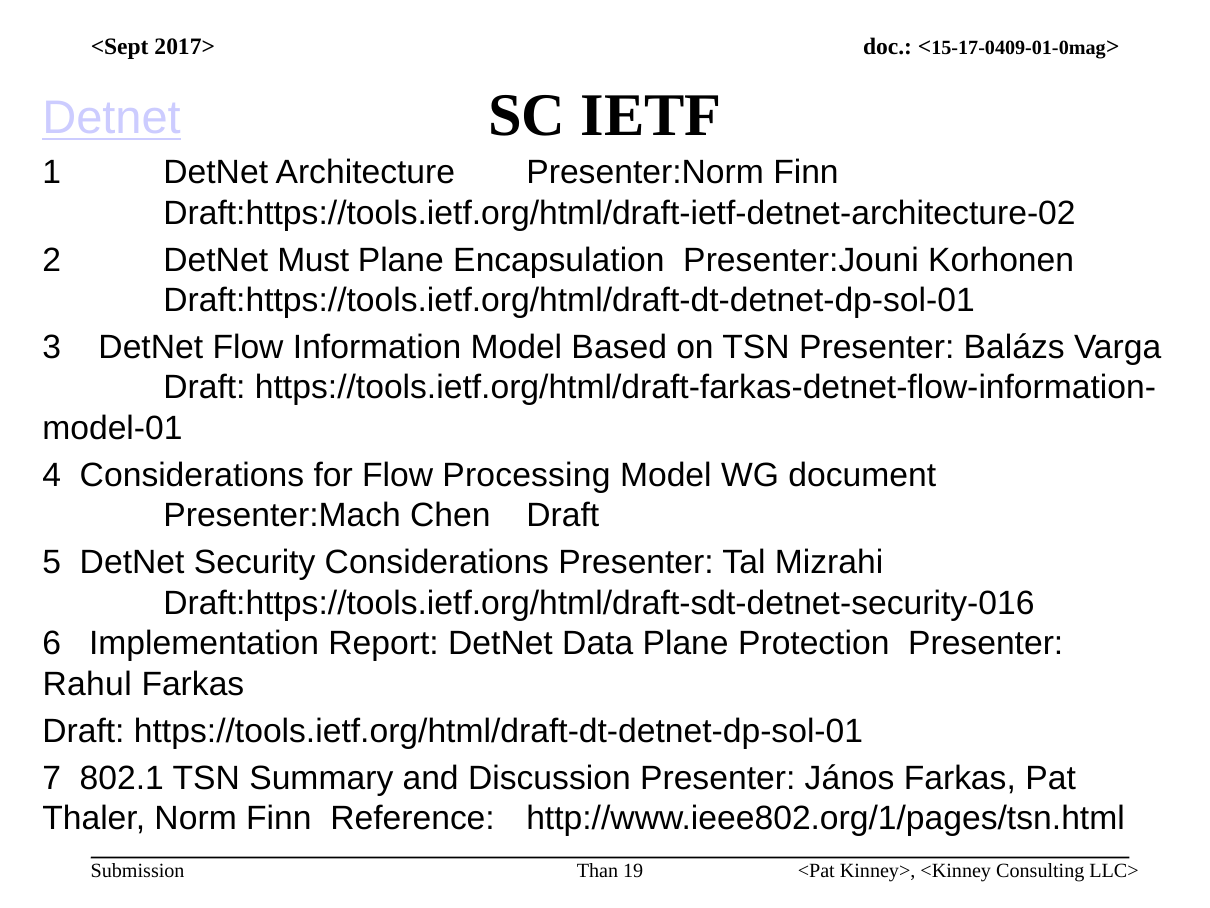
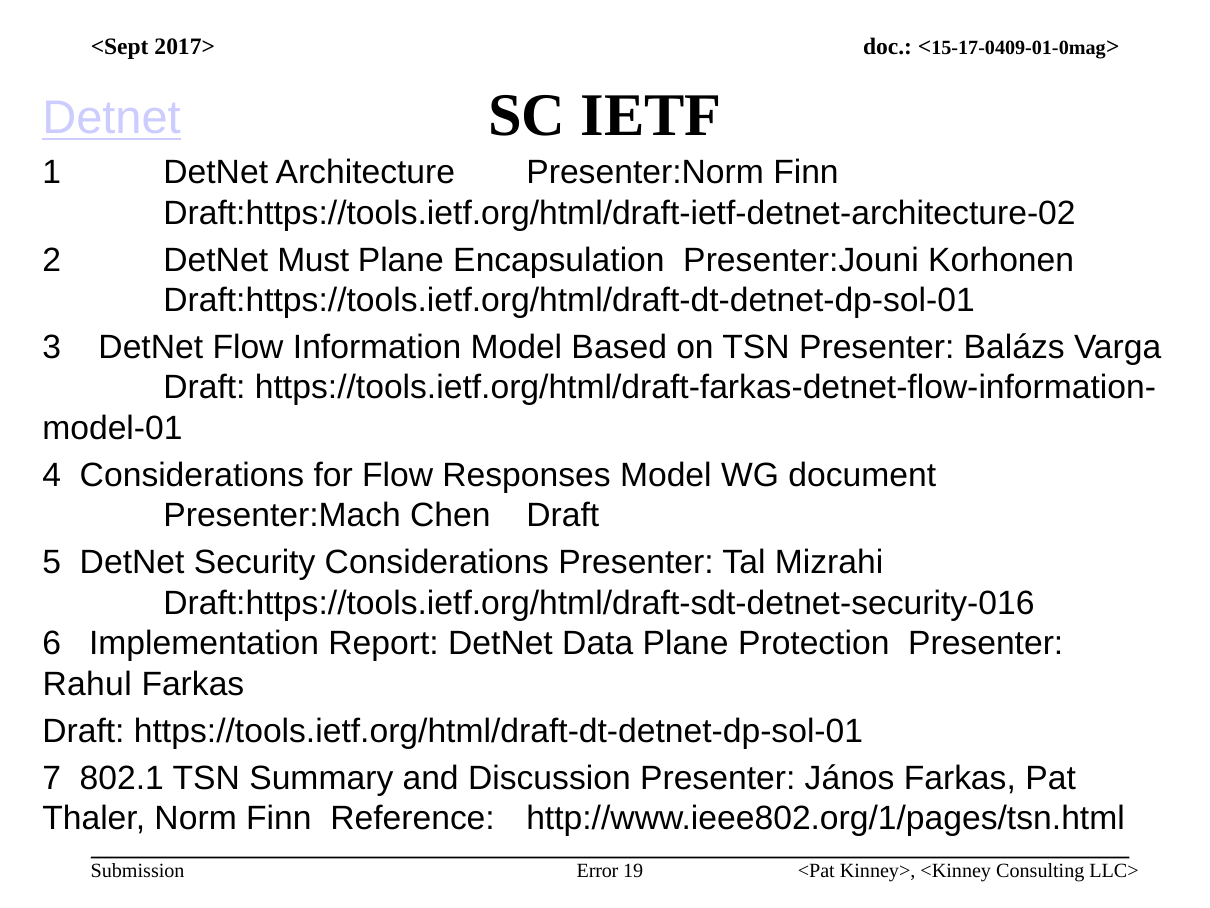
Processing: Processing -> Responses
Than: Than -> Error
